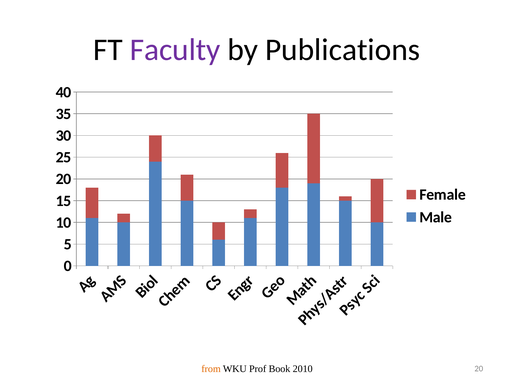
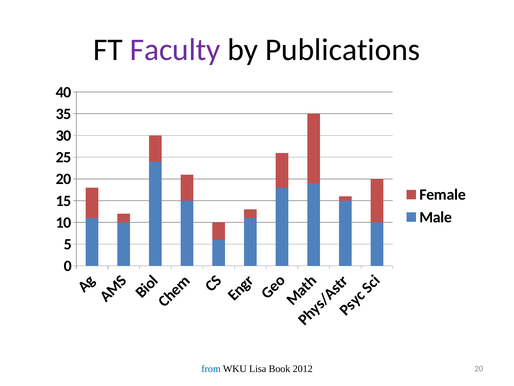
from colour: orange -> blue
Prof: Prof -> Lisa
2010: 2010 -> 2012
